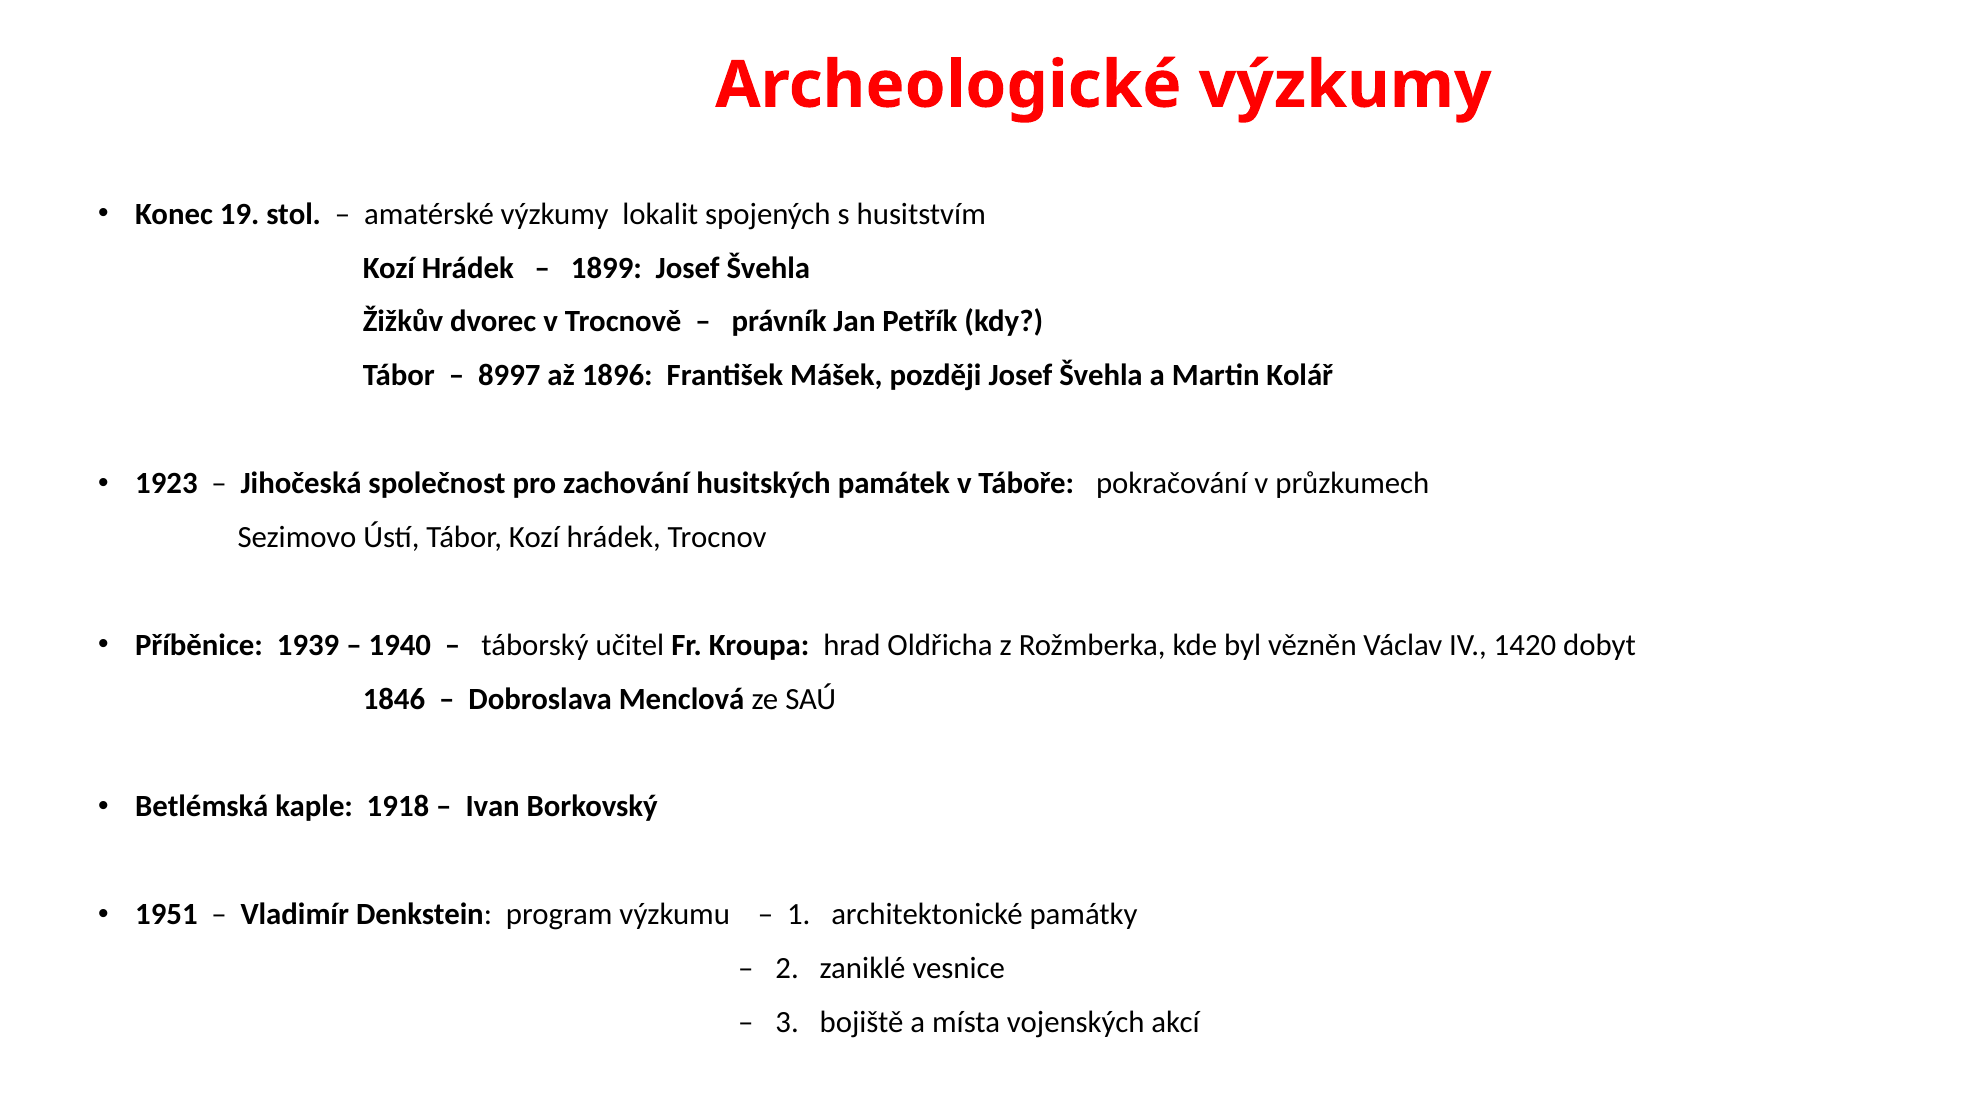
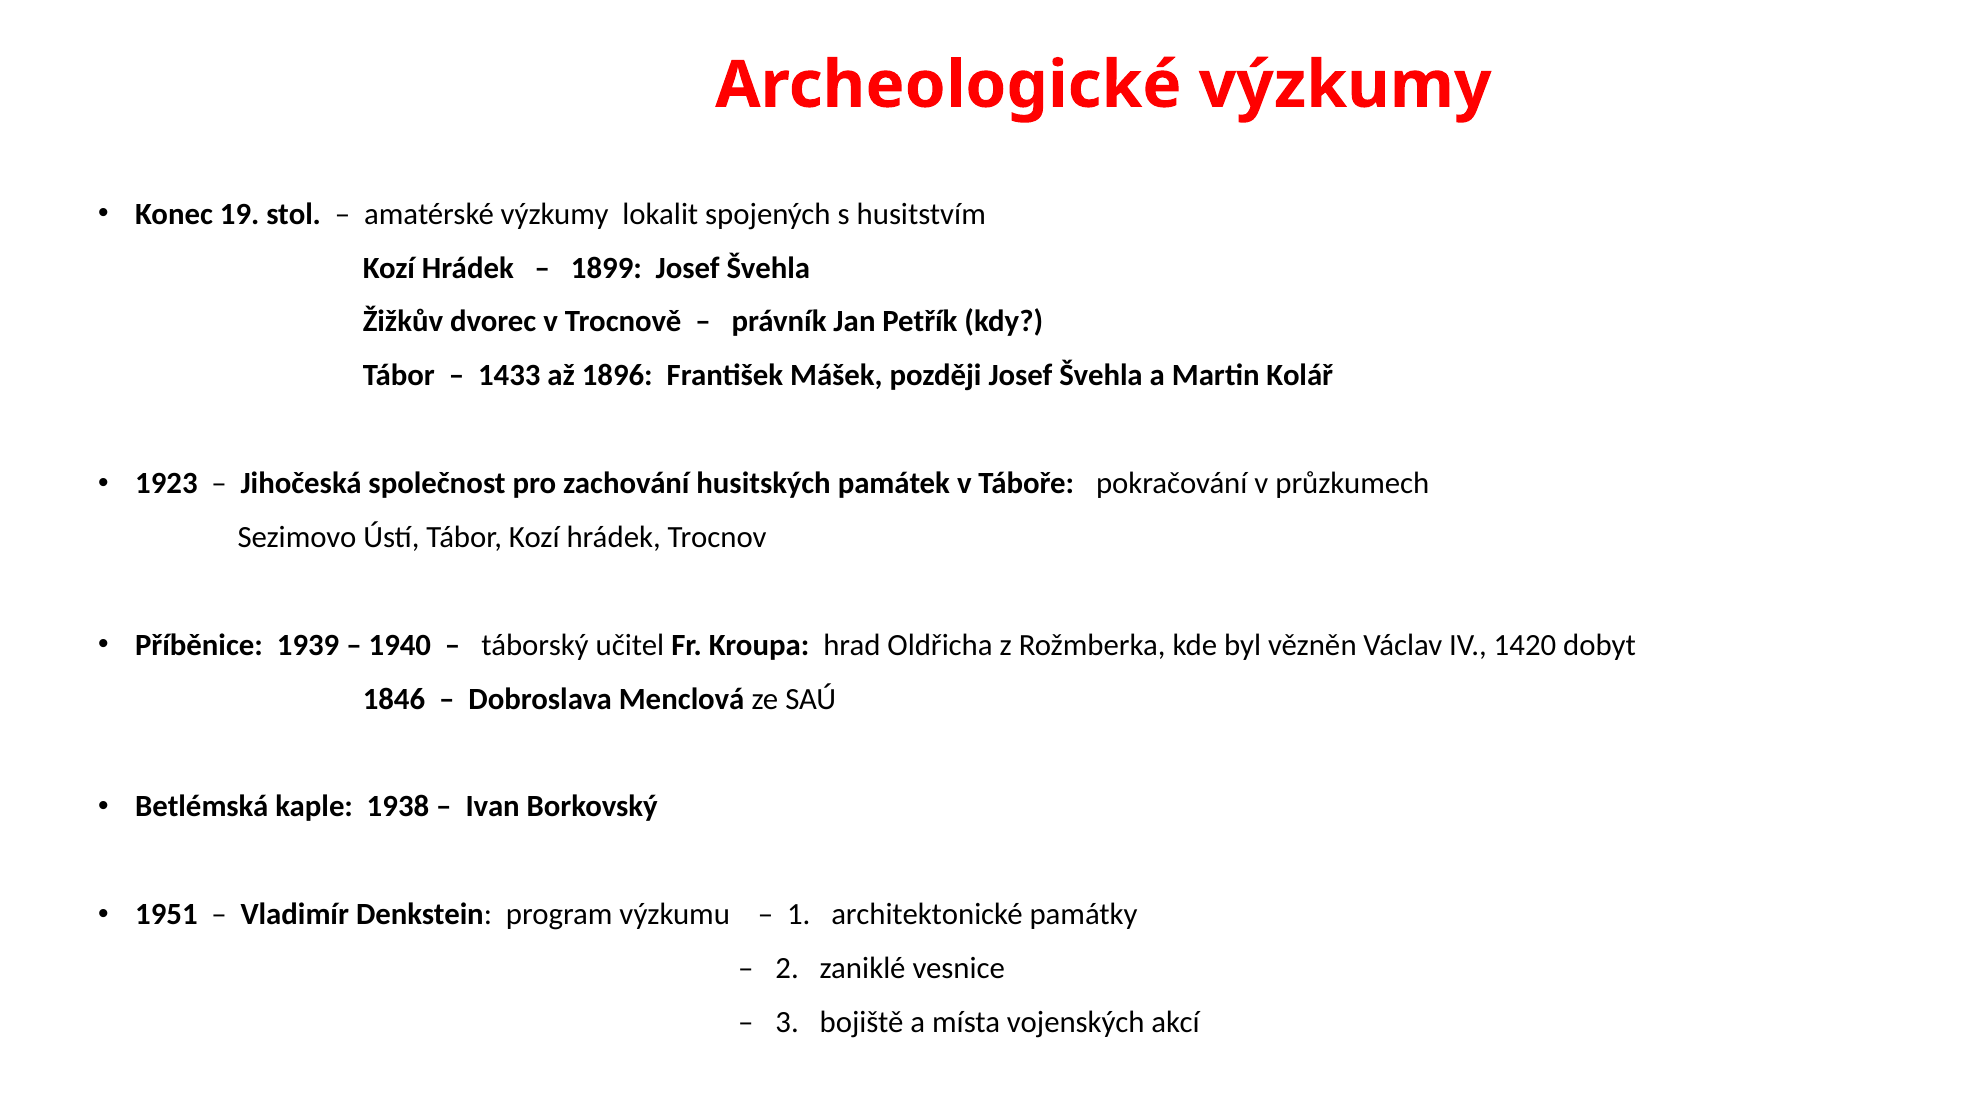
8997: 8997 -> 1433
1918: 1918 -> 1938
